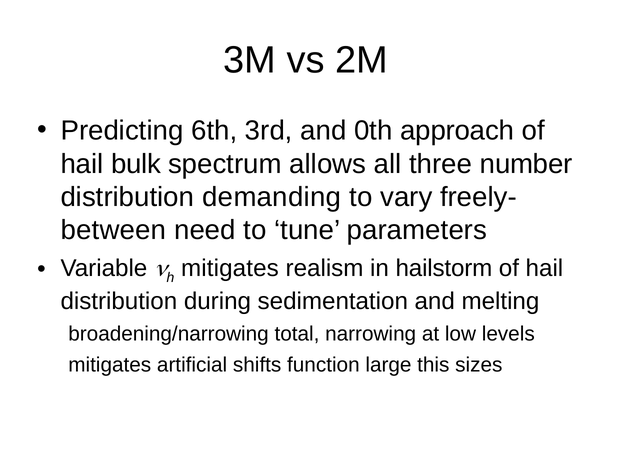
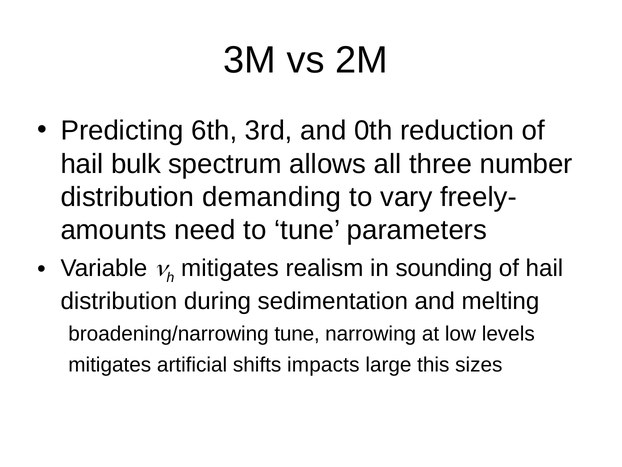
approach: approach -> reduction
between: between -> amounts
hailstorm: hailstorm -> sounding
broadening/narrowing total: total -> tune
function: function -> impacts
